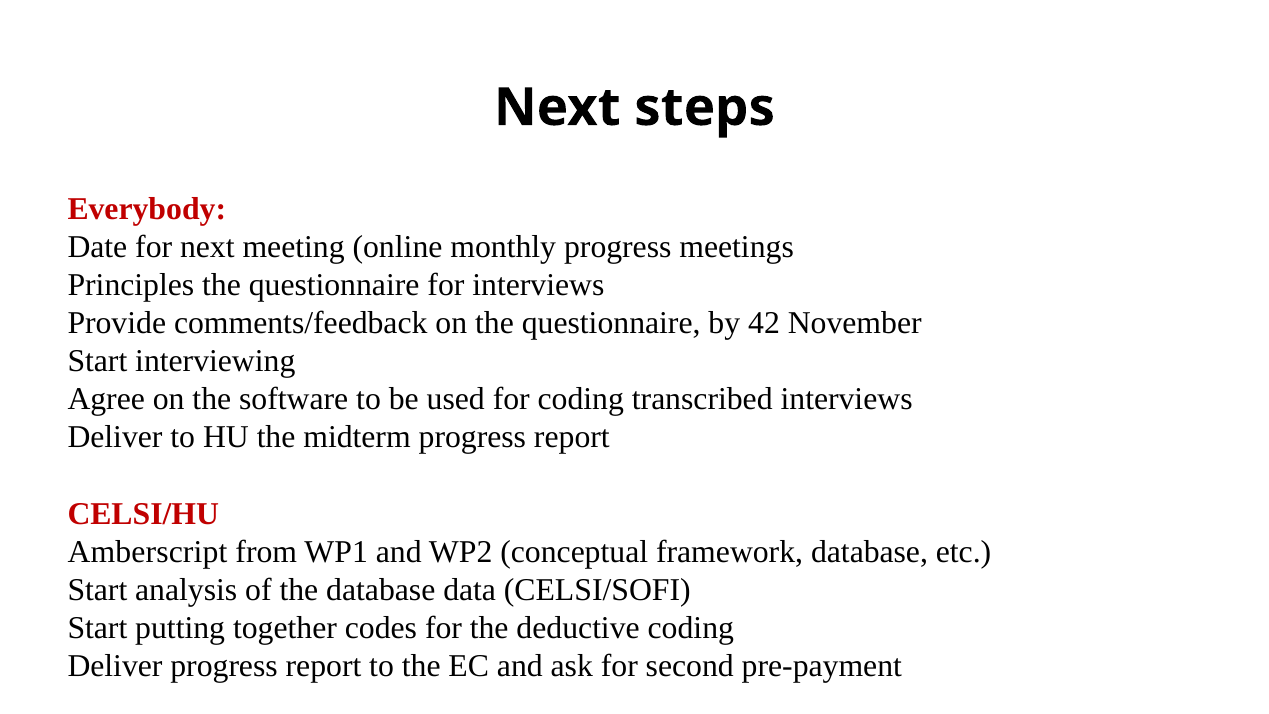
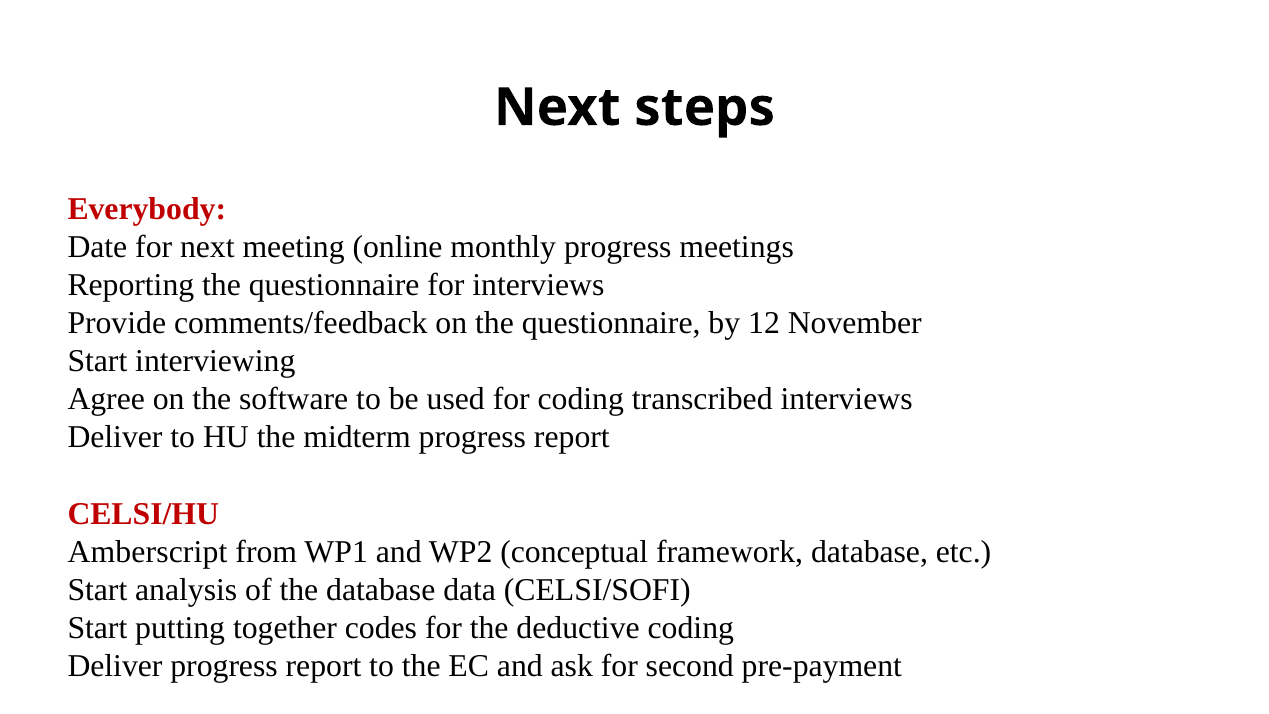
Principles: Principles -> Reporting
42: 42 -> 12
